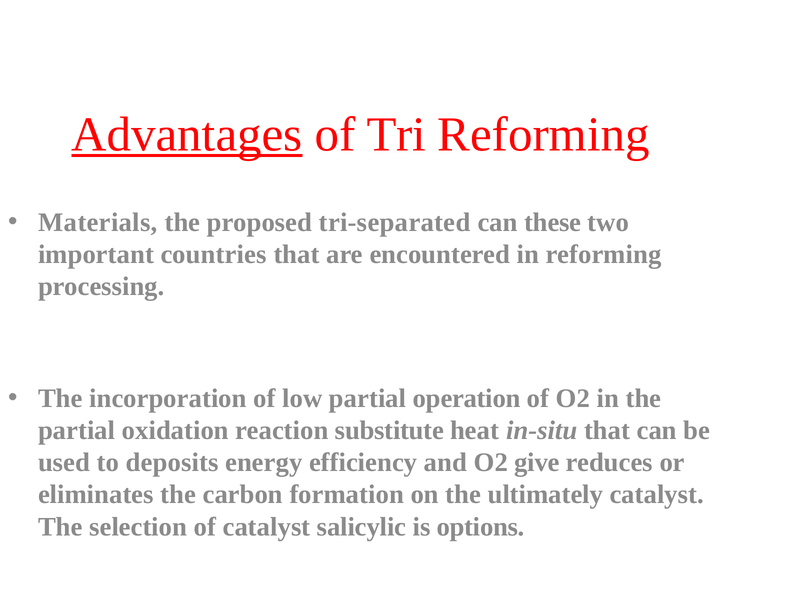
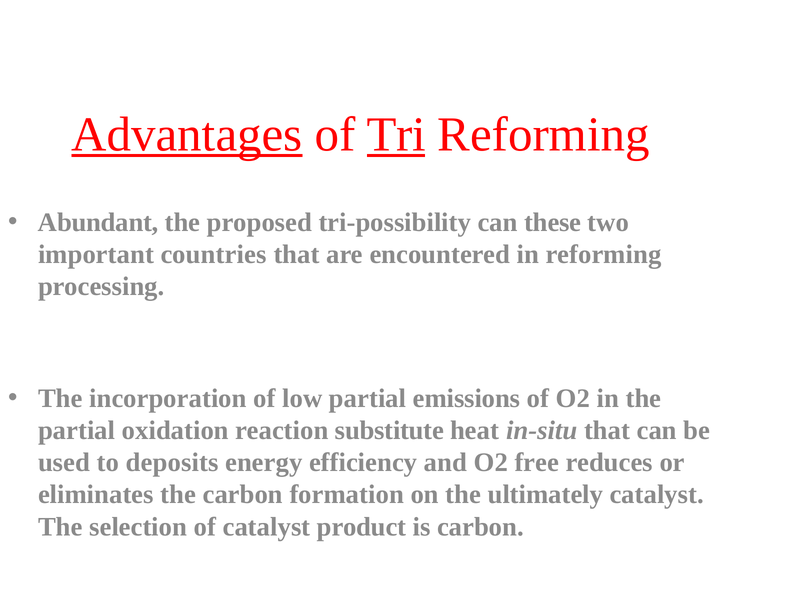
Tri underline: none -> present
Materials: Materials -> Abundant
tri-separated: tri-separated -> tri-possibility
operation: operation -> emissions
give: give -> free
salicylic: salicylic -> product
is options: options -> carbon
